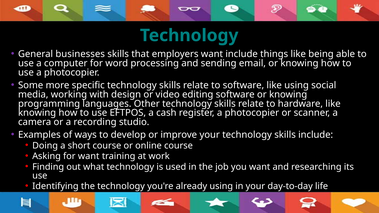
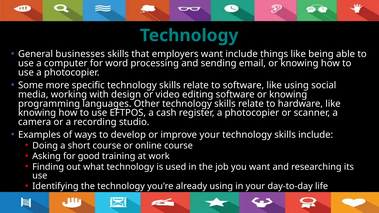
for want: want -> good
